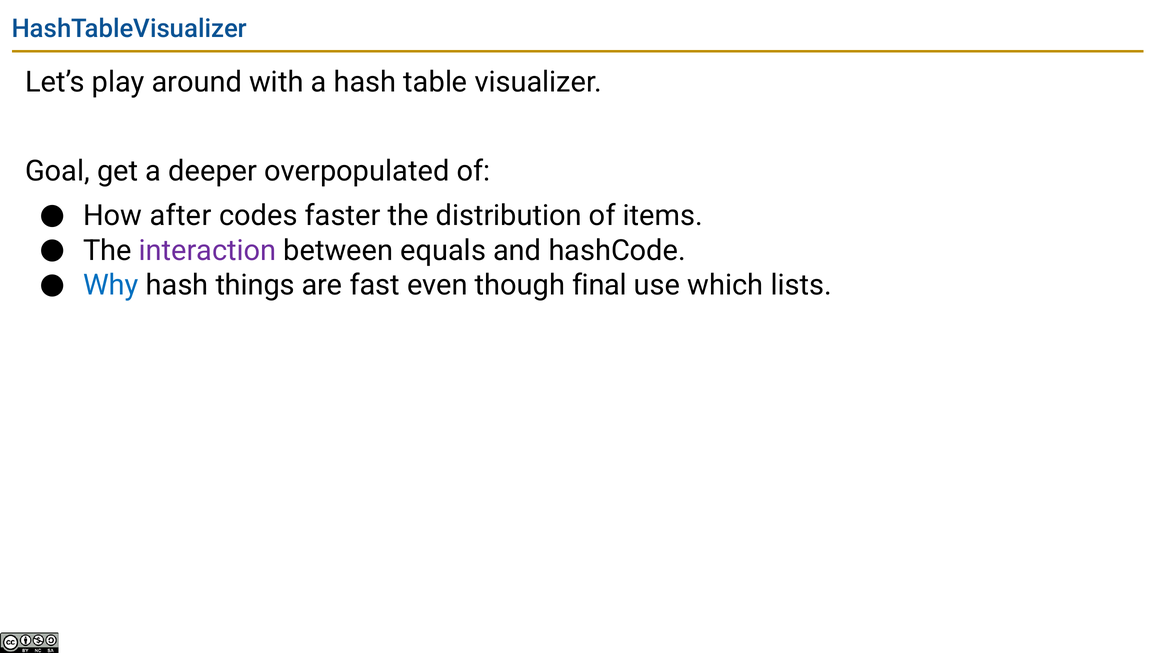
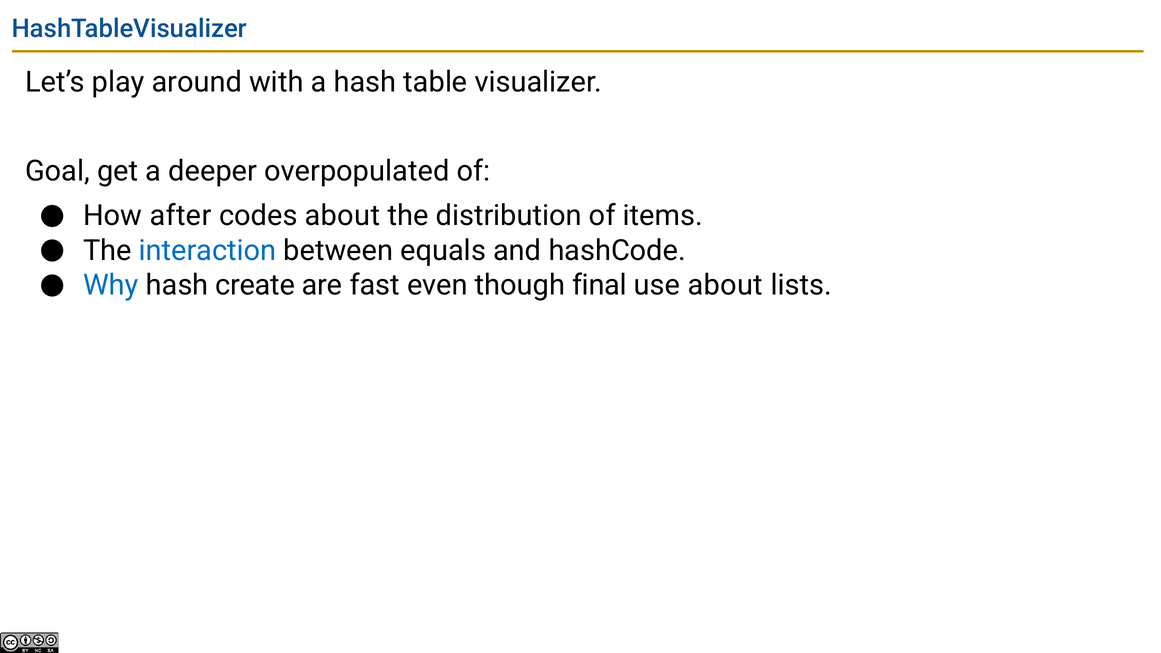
codes faster: faster -> about
interaction colour: purple -> blue
things: things -> create
use which: which -> about
